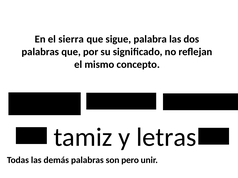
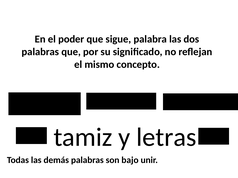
sierra: sierra -> poder
pero: pero -> bajo
